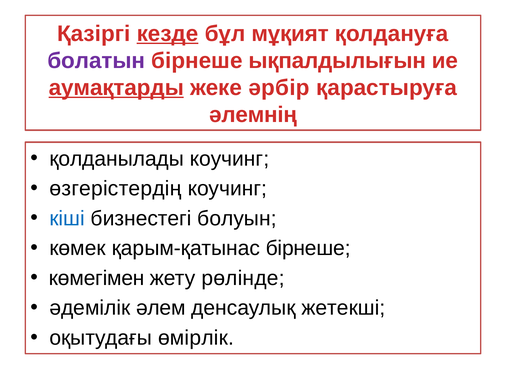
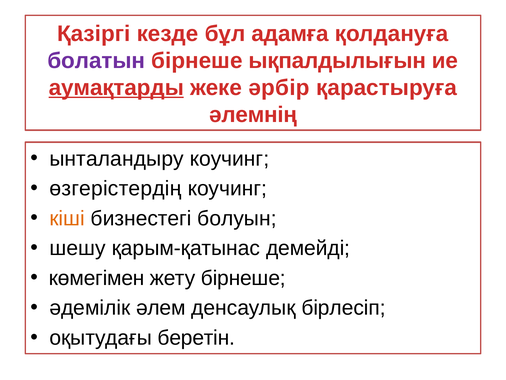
кезде underline: present -> none
мұқият: мұқият -> адамға
қолданылады: қолданылады -> ынталандыру
кіші colour: blue -> orange
көмек: көмек -> шешу
қарым-қатынас бірнеше: бірнеше -> демейді
жету рөлінде: рөлінде -> бірнеше
жетекшi: жетекшi -> бірлесіп
өмірлік: өмірлік -> беретін
